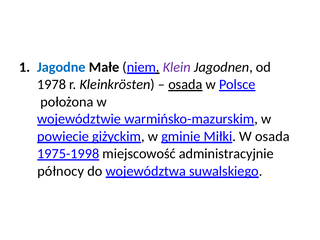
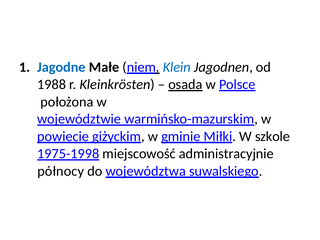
Klein colour: purple -> blue
1978: 1978 -> 1988
W osada: osada -> szkole
